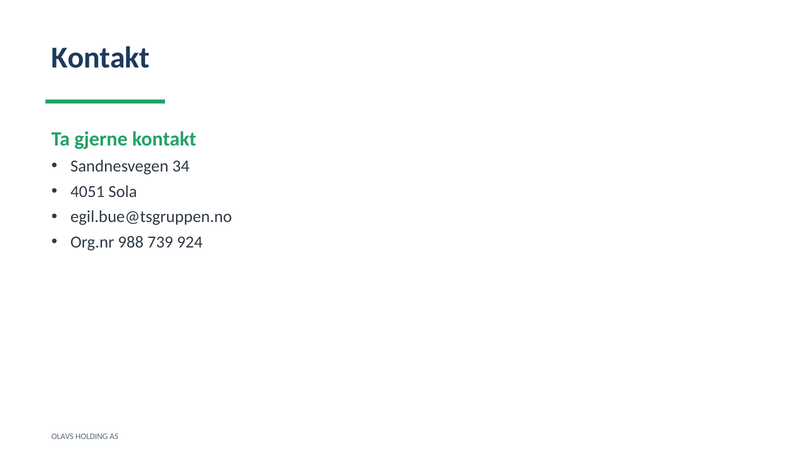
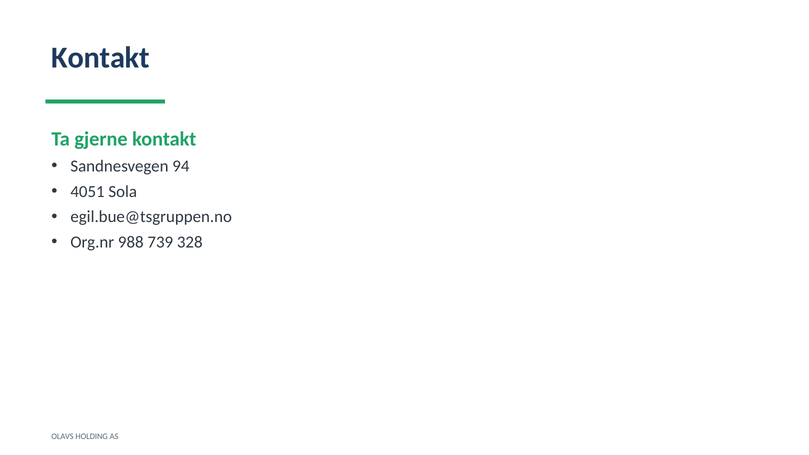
34: 34 -> 94
924: 924 -> 328
